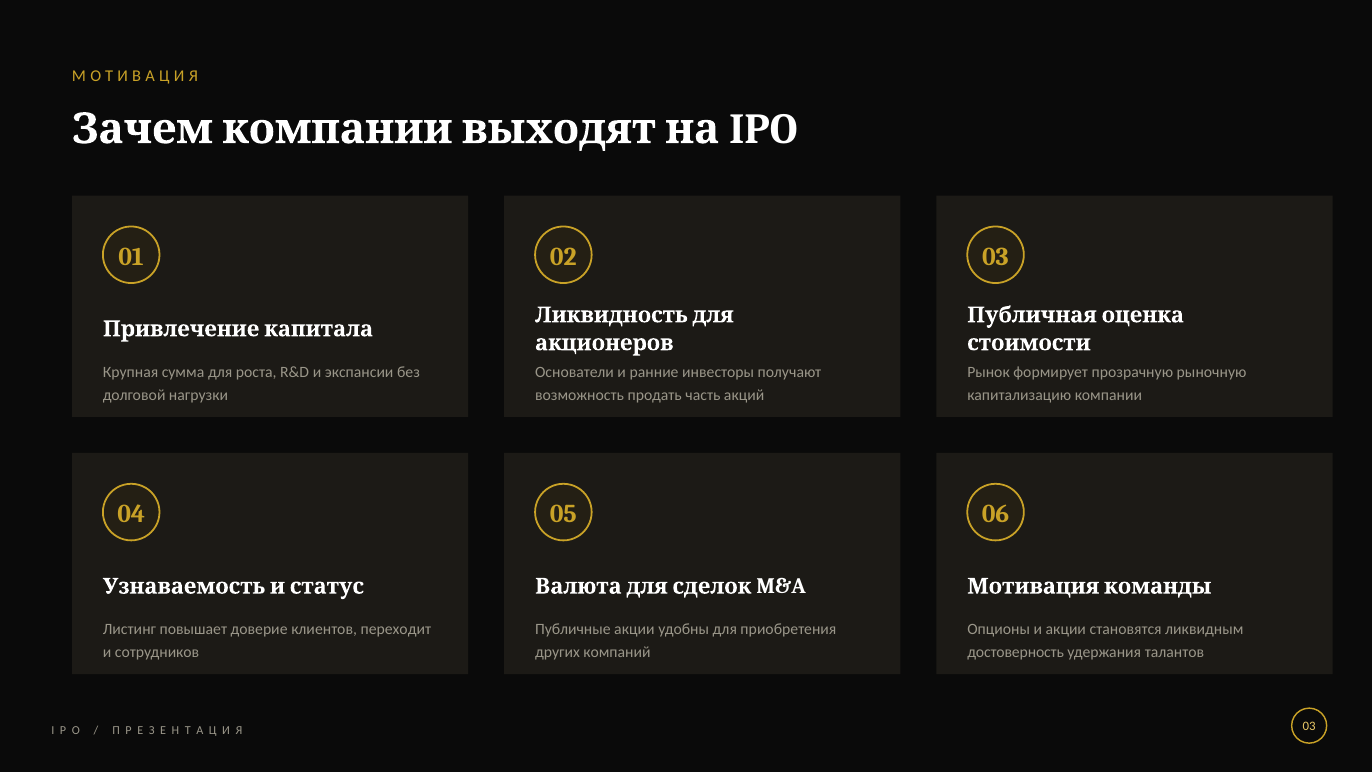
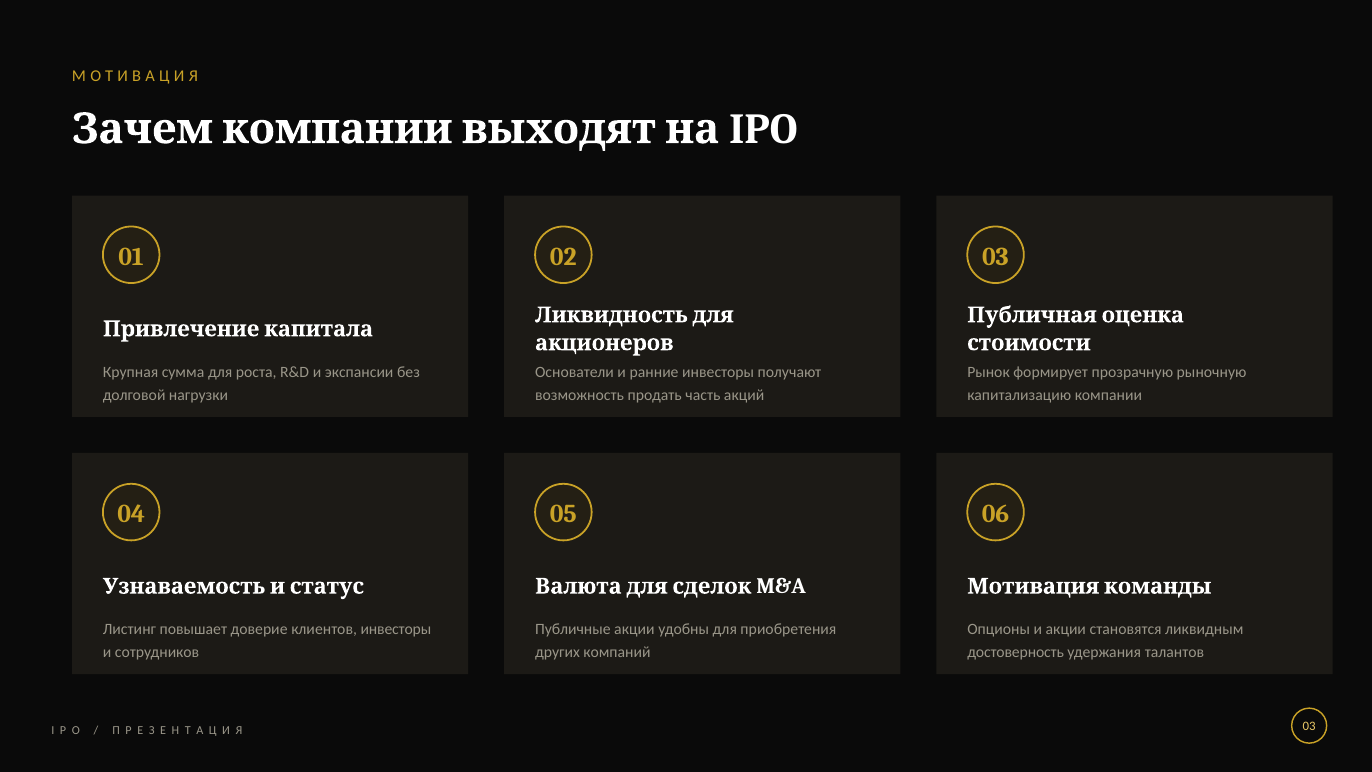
клиентов переходит: переходит -> инвесторы
